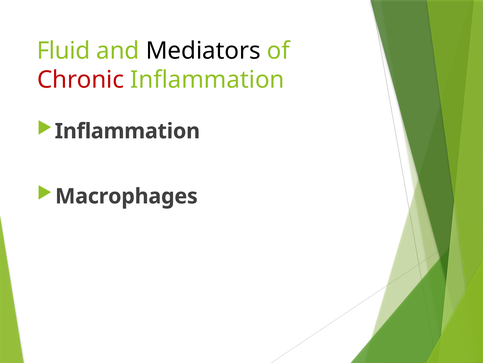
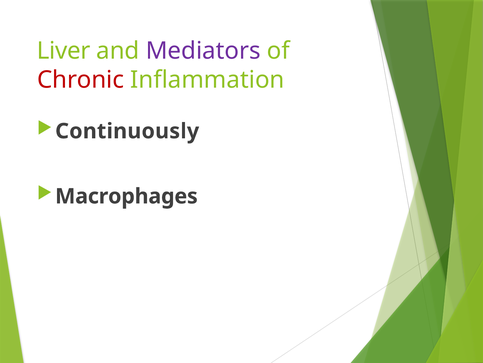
Fluid: Fluid -> Liver
Mediators colour: black -> purple
Inflammation at (127, 131): Inflammation -> Continuously
